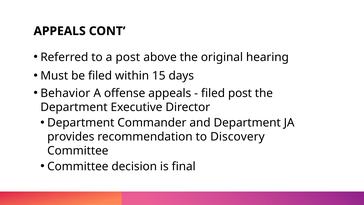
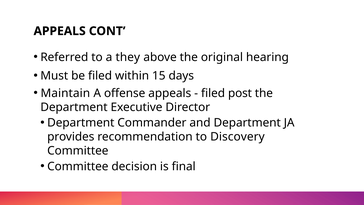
a post: post -> they
Behavior: Behavior -> Maintain
